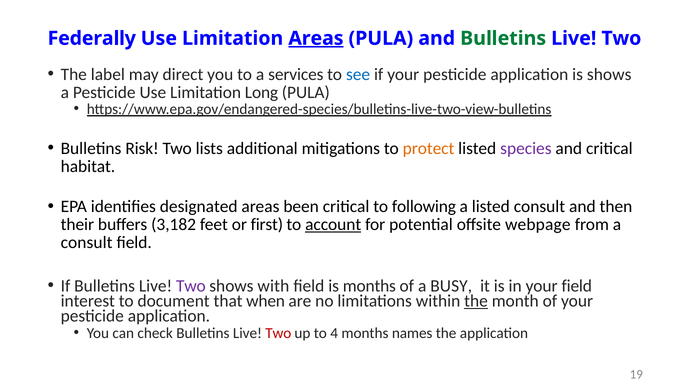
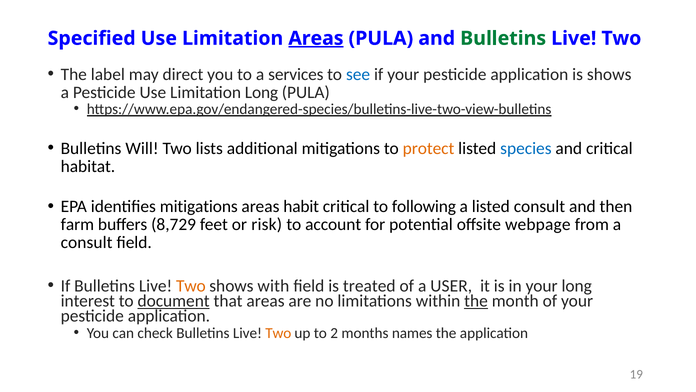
Federally: Federally -> Specified
Risk: Risk -> Will
species colour: purple -> blue
identifies designated: designated -> mitigations
been: been -> habit
their: their -> farm
3,182: 3,182 -> 8,729
first: first -> risk
account underline: present -> none
Two at (191, 286) colour: purple -> orange
is months: months -> treated
BUSY: BUSY -> USER
your field: field -> long
document underline: none -> present
that when: when -> areas
Two at (278, 333) colour: red -> orange
4: 4 -> 2
